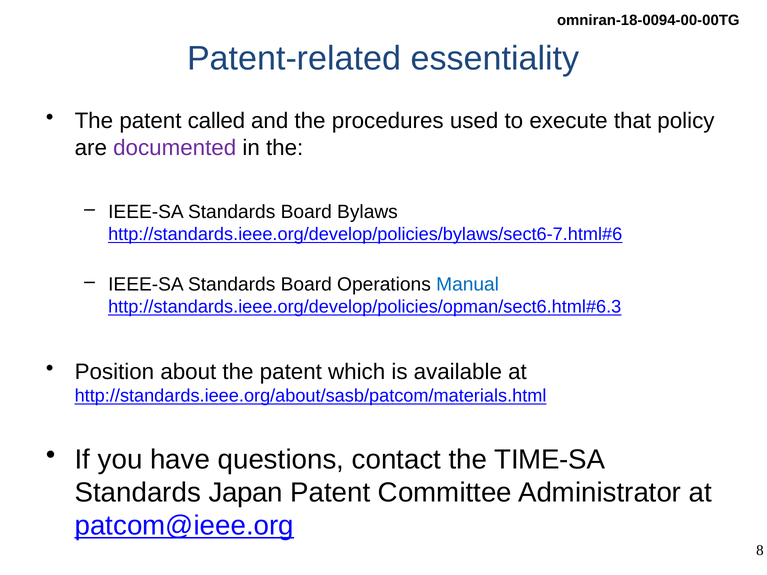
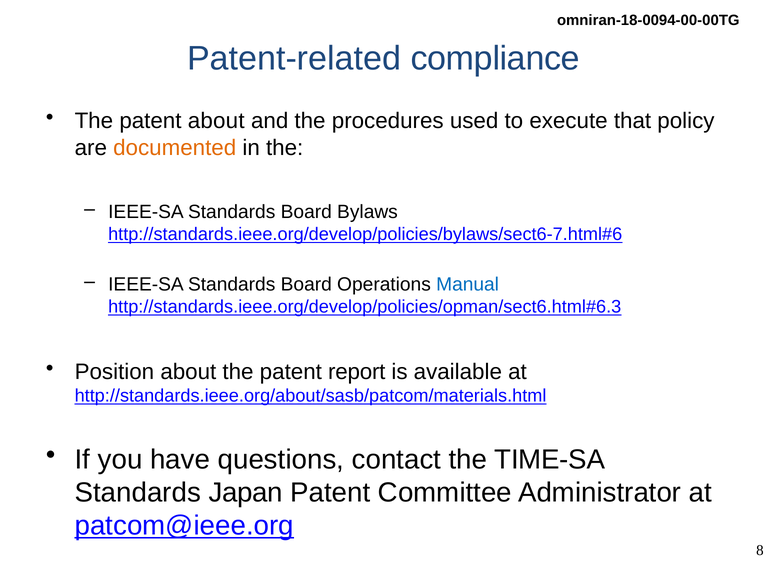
essentiality: essentiality -> compliance
patent called: called -> about
documented colour: purple -> orange
which: which -> report
